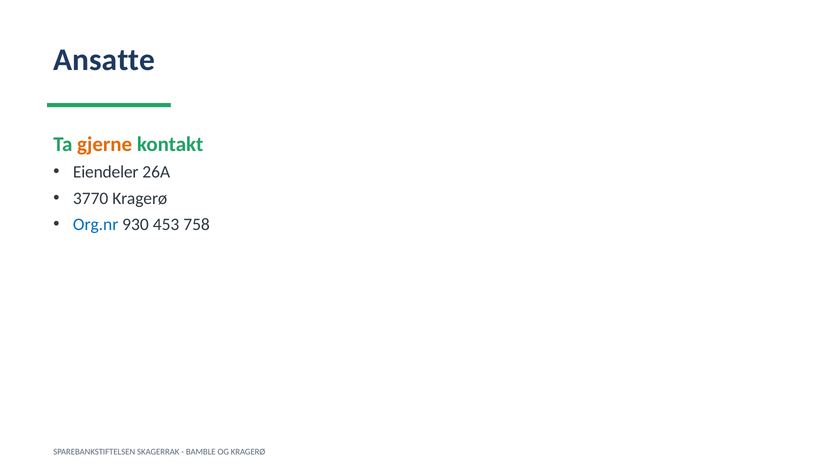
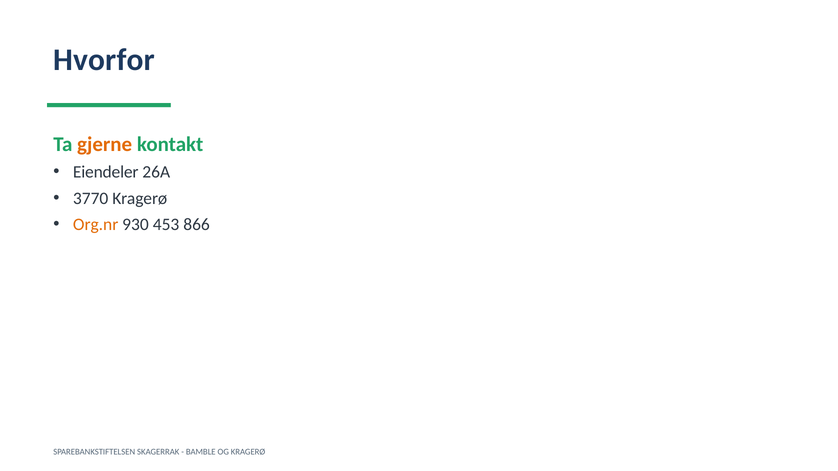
Ansatte: Ansatte -> Hvorfor
Org.nr colour: blue -> orange
758: 758 -> 866
